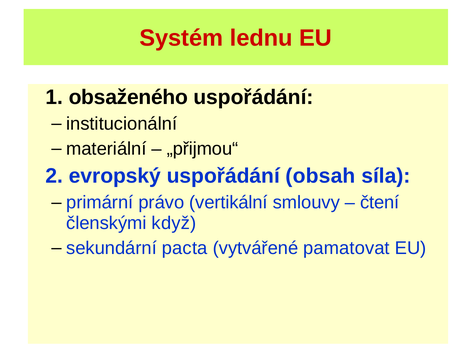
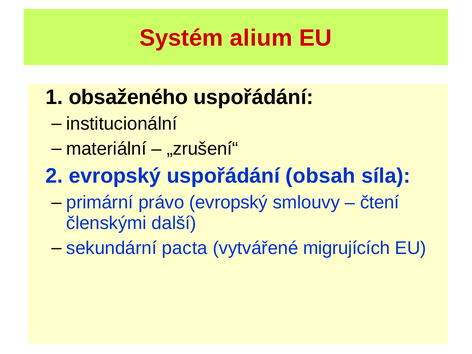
lednu: lednu -> alium
„přijmou“: „přijmou“ -> „zrušení“
právo vertikální: vertikální -> evropský
když: když -> další
pamatovat: pamatovat -> migrujících
